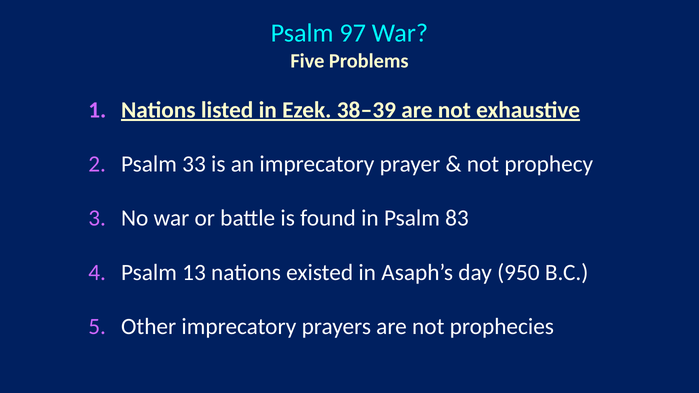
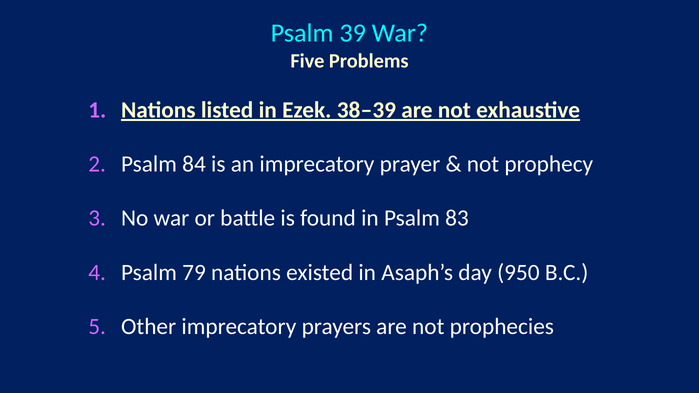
97: 97 -> 39
33: 33 -> 84
13: 13 -> 79
